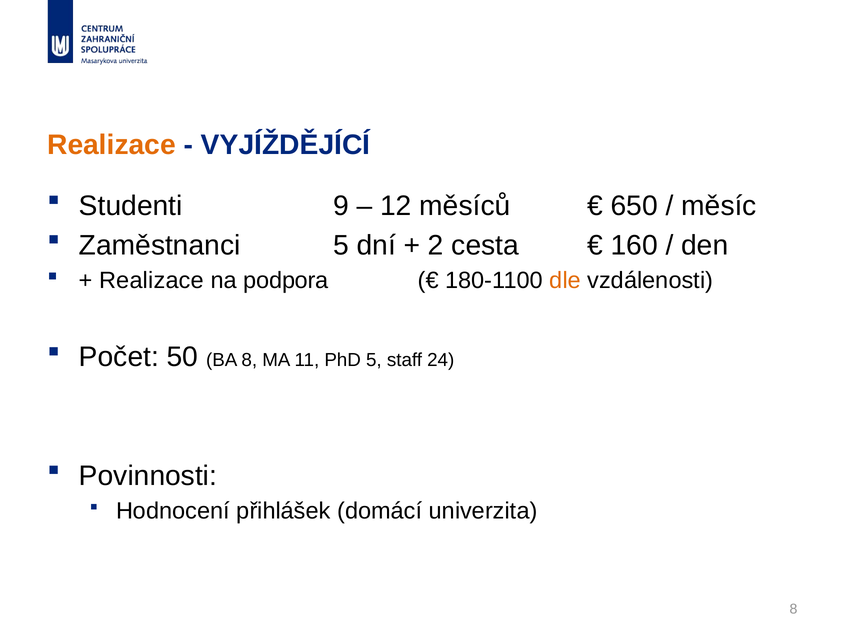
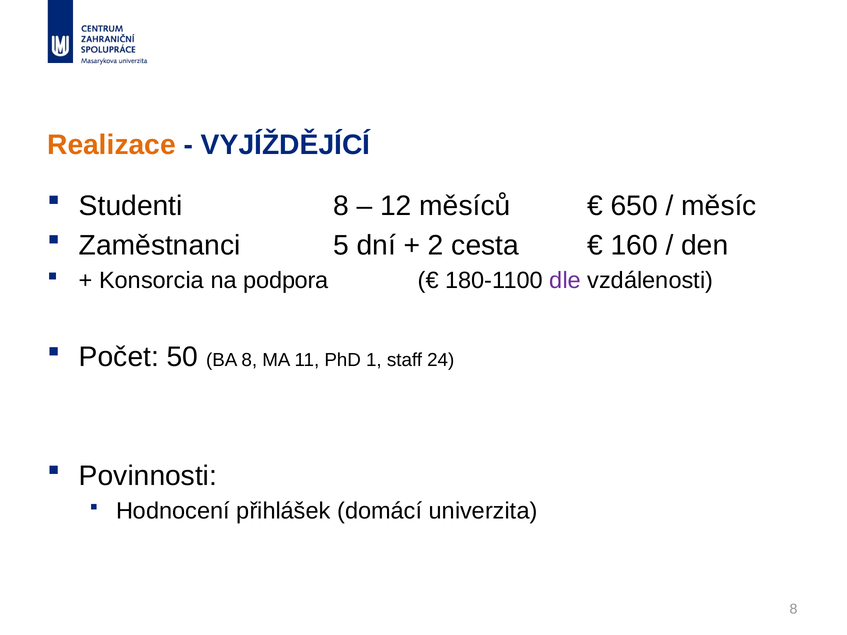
Studenti 9: 9 -> 8
Realizace at (151, 281): Realizace -> Konsorcia
dle colour: orange -> purple
PhD 5: 5 -> 1
